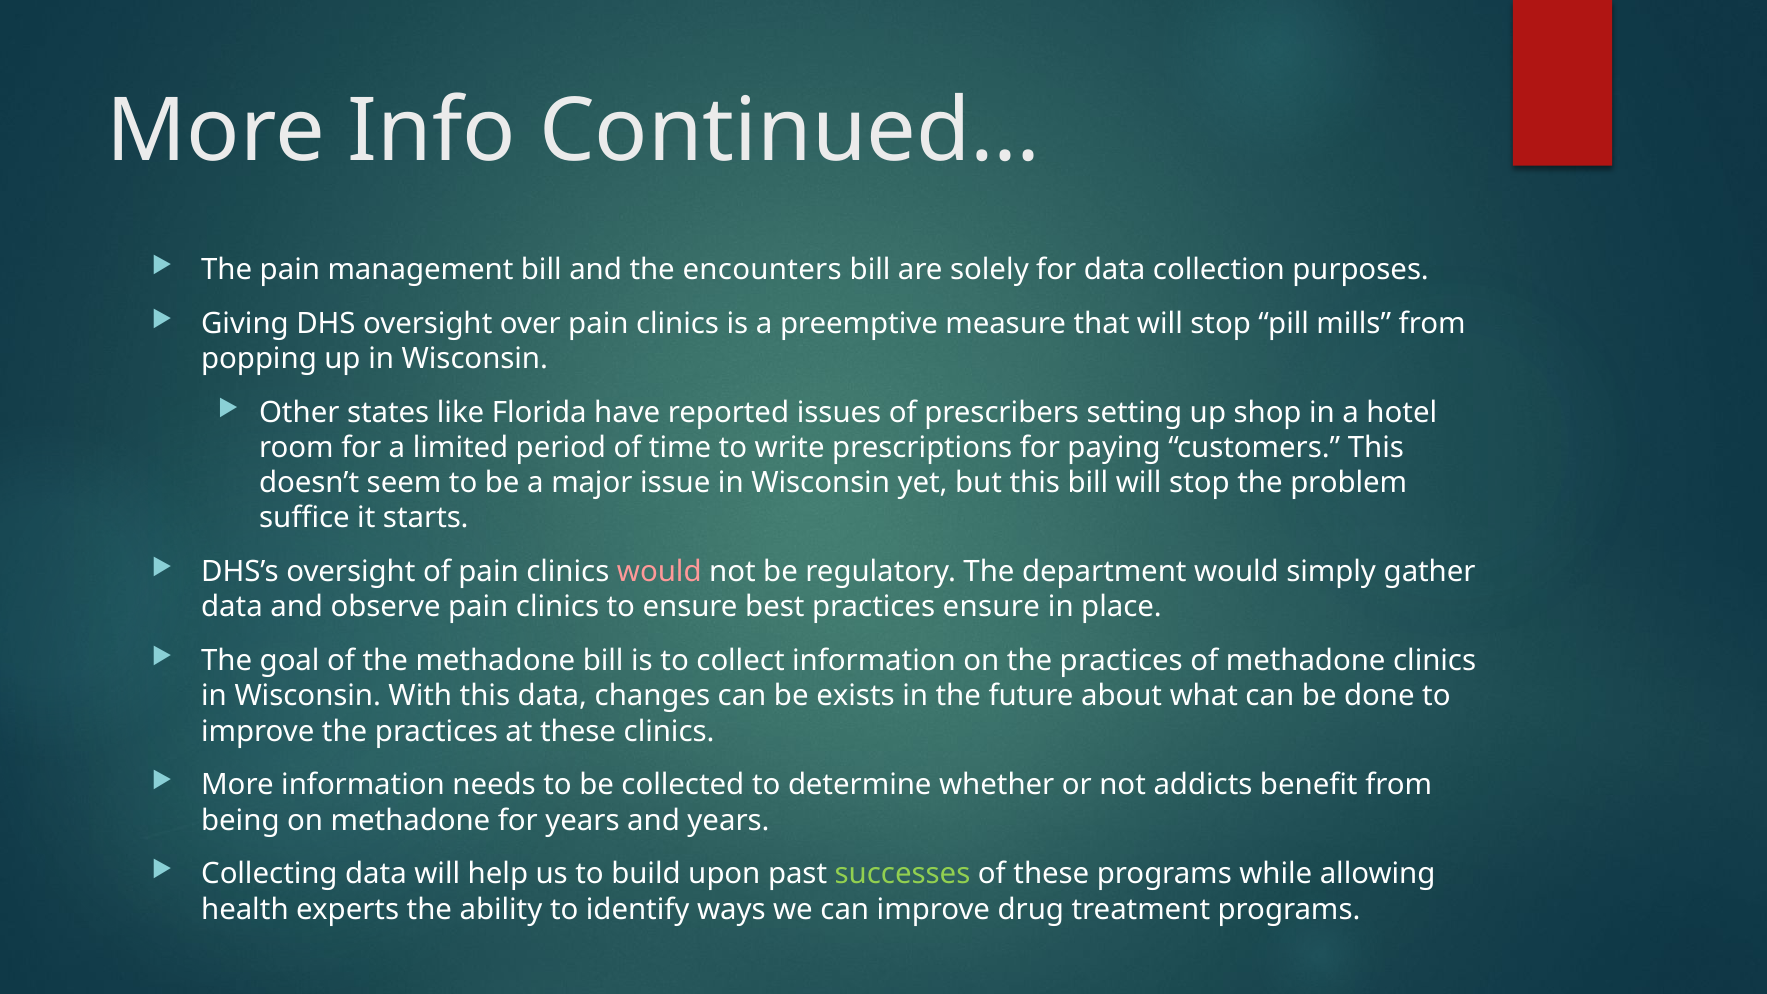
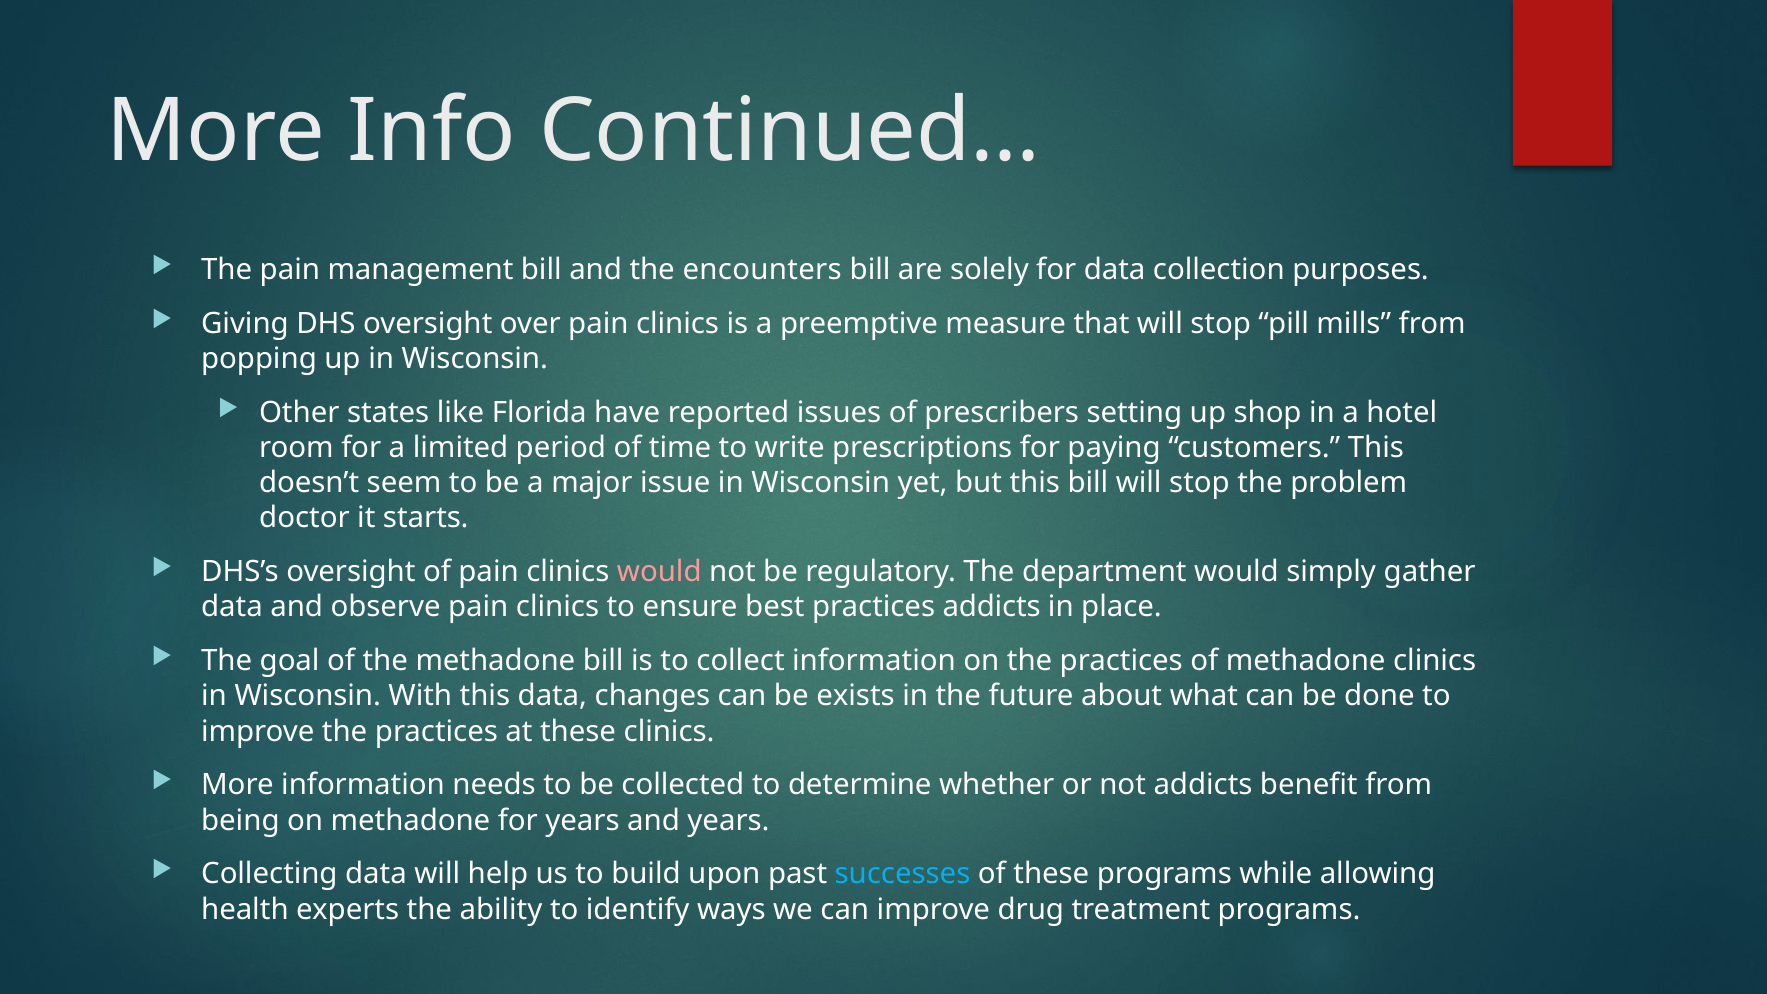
suffice: suffice -> doctor
practices ensure: ensure -> addicts
successes colour: light green -> light blue
